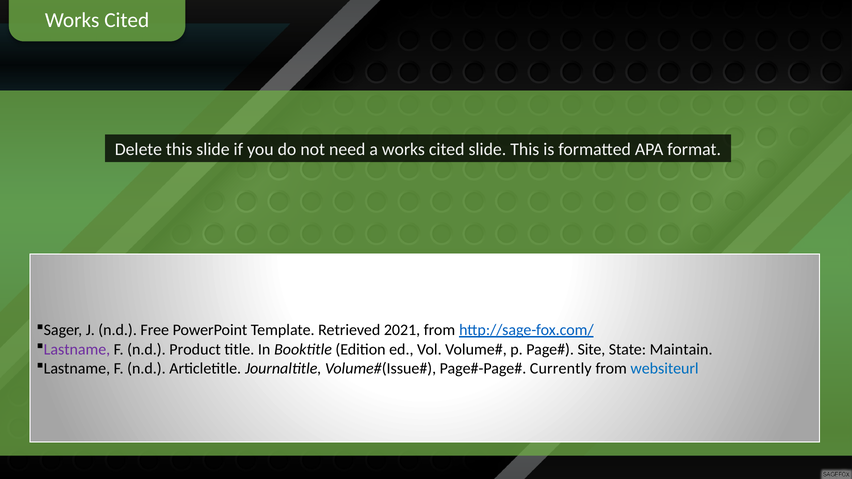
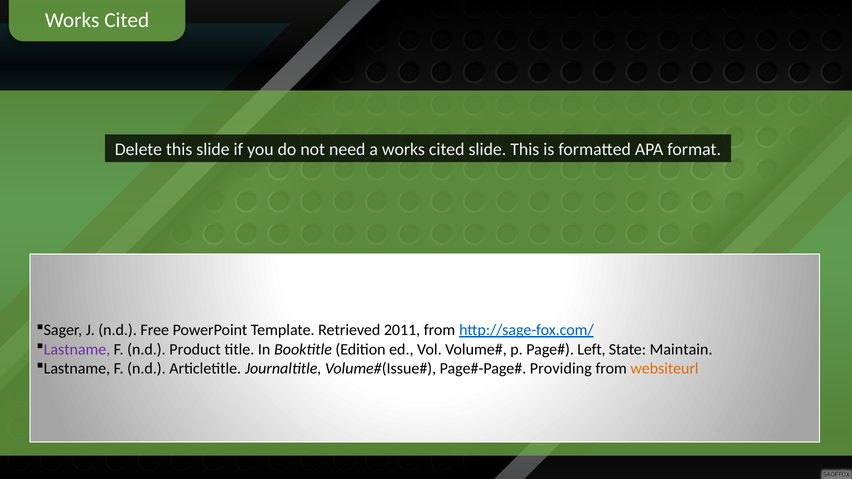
2021: 2021 -> 2011
Site: Site -> Left
Currently: Currently -> Providing
websiteurl colour: blue -> orange
